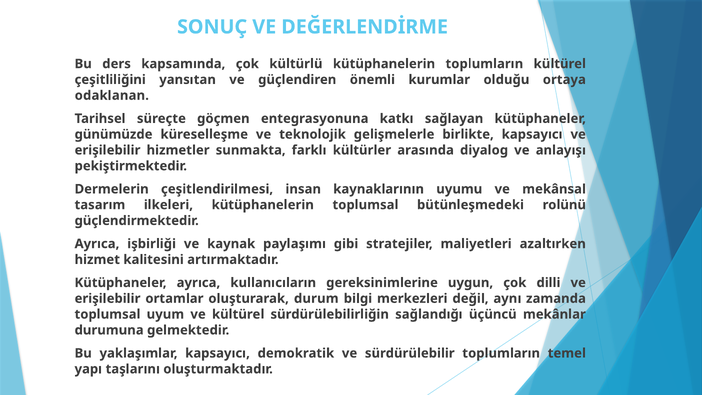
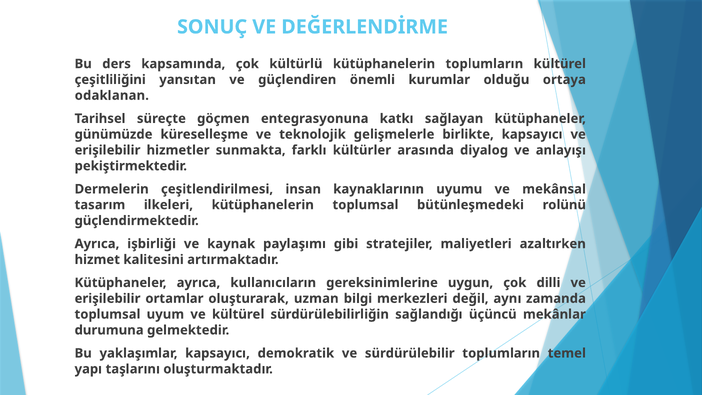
durum: durum -> uzman
